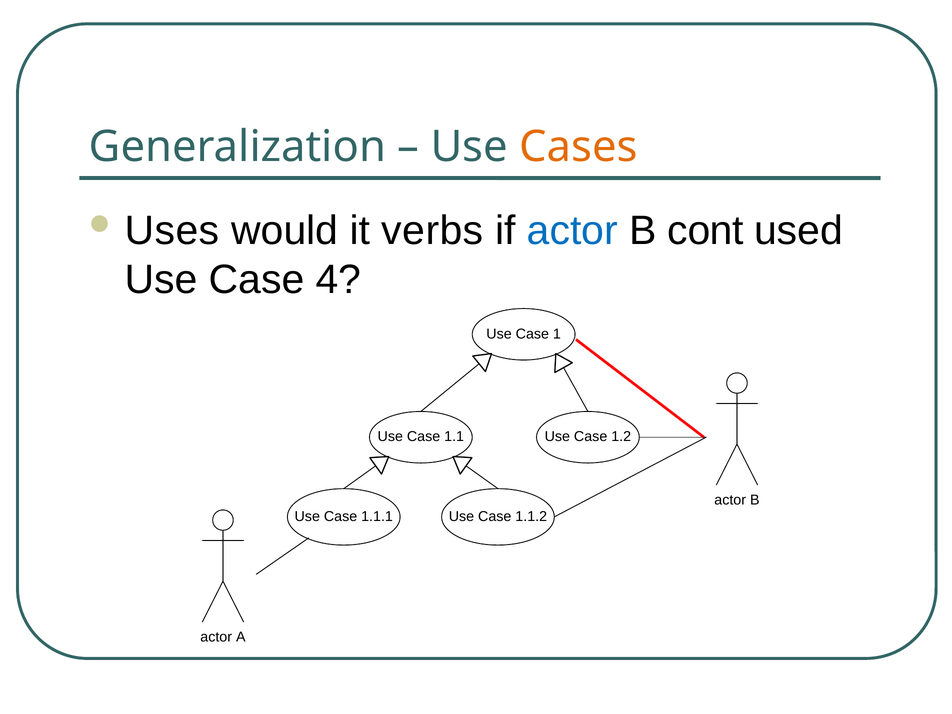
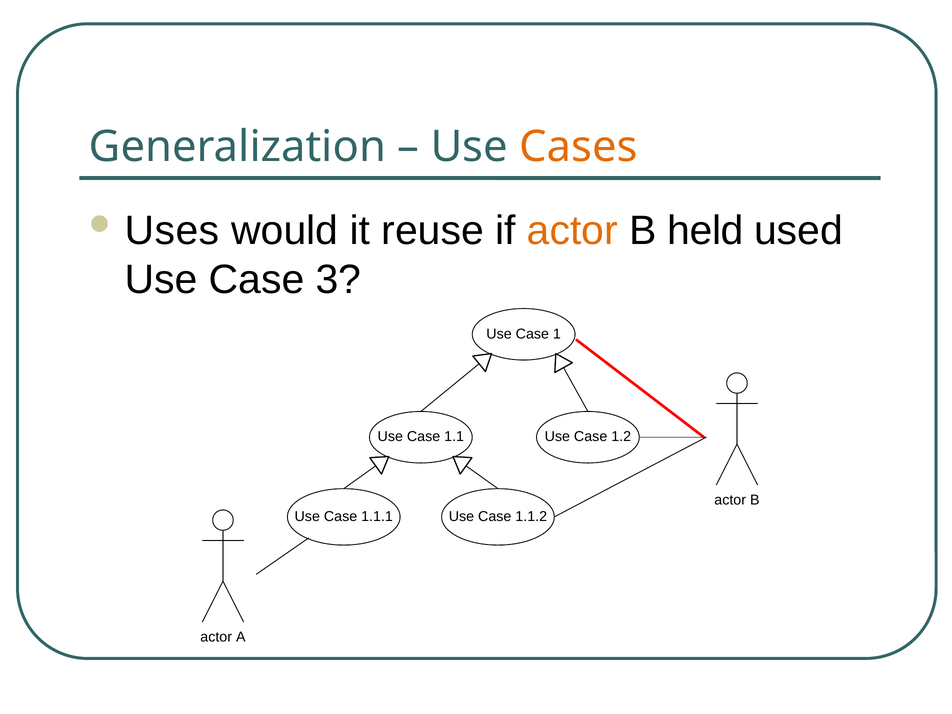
verbs: verbs -> reuse
actor at (572, 231) colour: blue -> orange
cont: cont -> held
4: 4 -> 3
